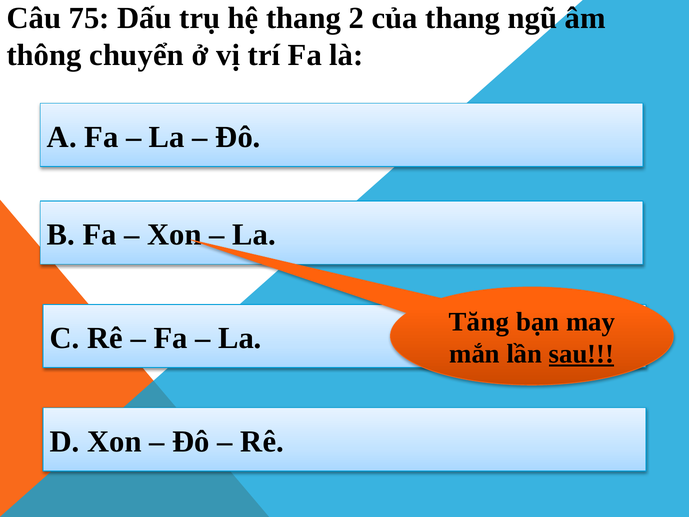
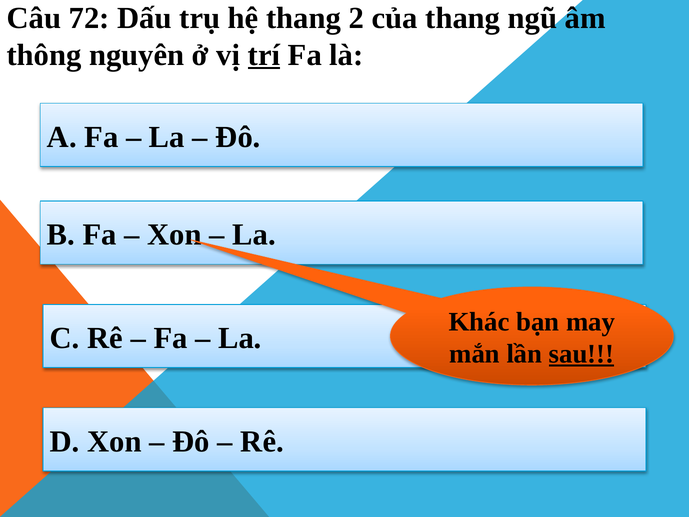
75: 75 -> 72
chuyển: chuyển -> nguyên
trí underline: none -> present
Tăng: Tăng -> Khác
